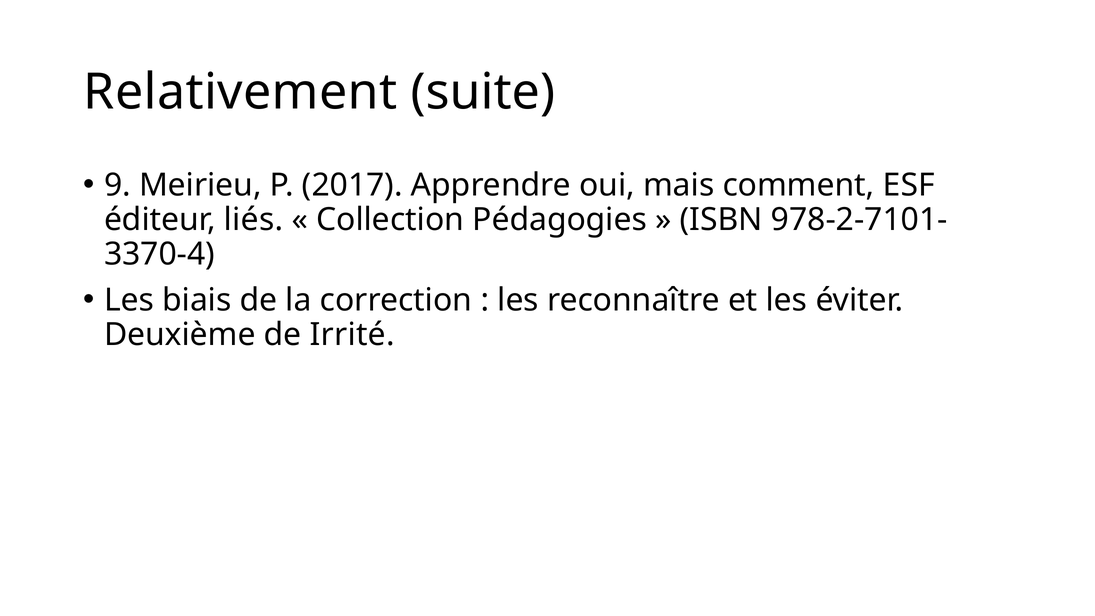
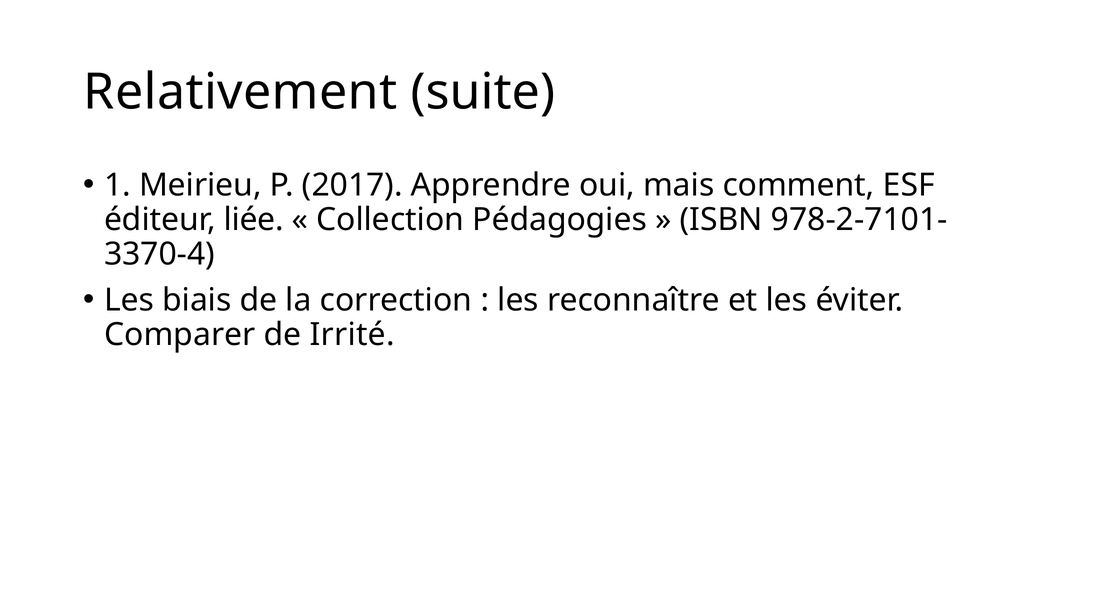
9: 9 -> 1
liés: liés -> liée
Deuxième: Deuxième -> Comparer
